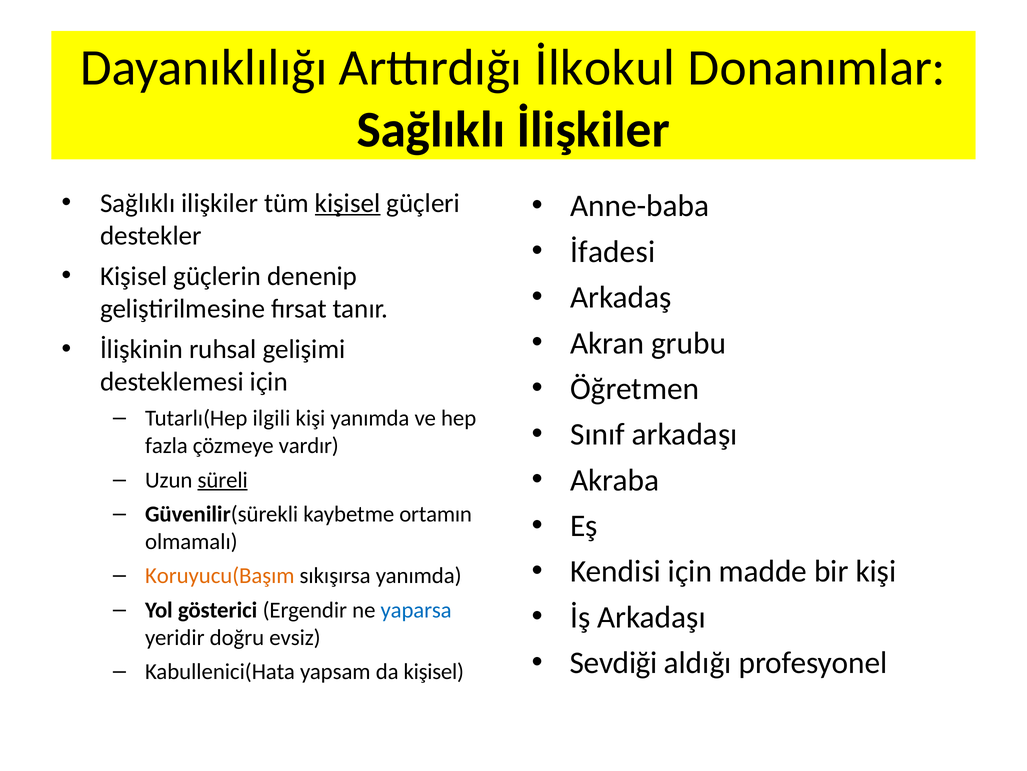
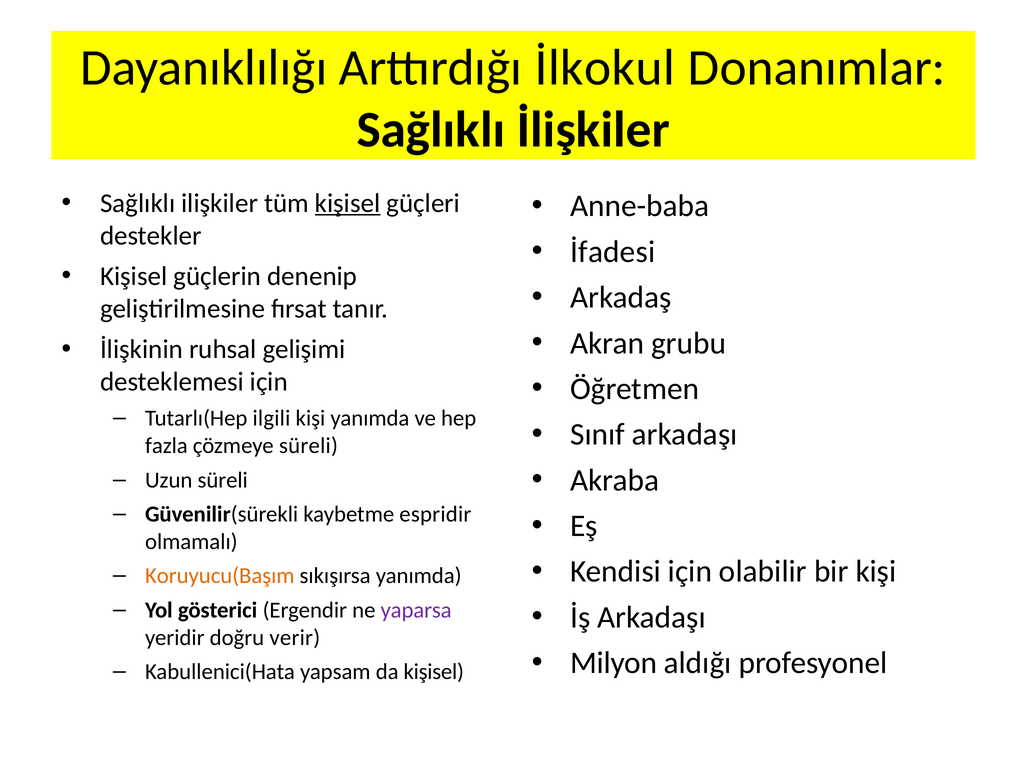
çözmeye vardır: vardır -> süreli
süreli at (223, 480) underline: present -> none
ortamın: ortamın -> espridir
madde: madde -> olabilir
yaparsa colour: blue -> purple
evsiz: evsiz -> verir
Sevdiği: Sevdiği -> Milyon
